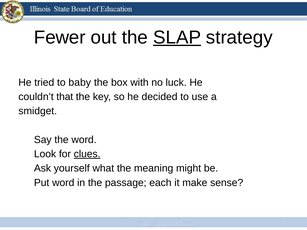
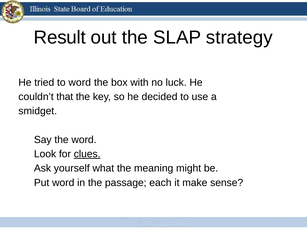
Fewer: Fewer -> Result
SLAP underline: present -> none
to baby: baby -> word
